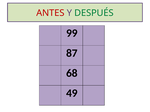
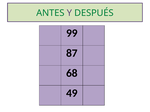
ANTES colour: red -> green
